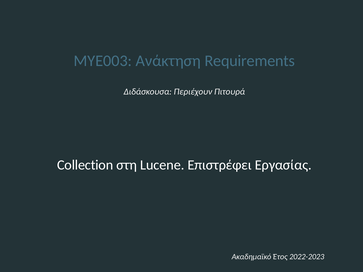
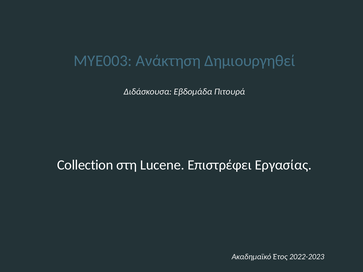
Requirements: Requirements -> Δημιουργηθεί
Περιέχουν: Περιέχουν -> Εβδομάδα
